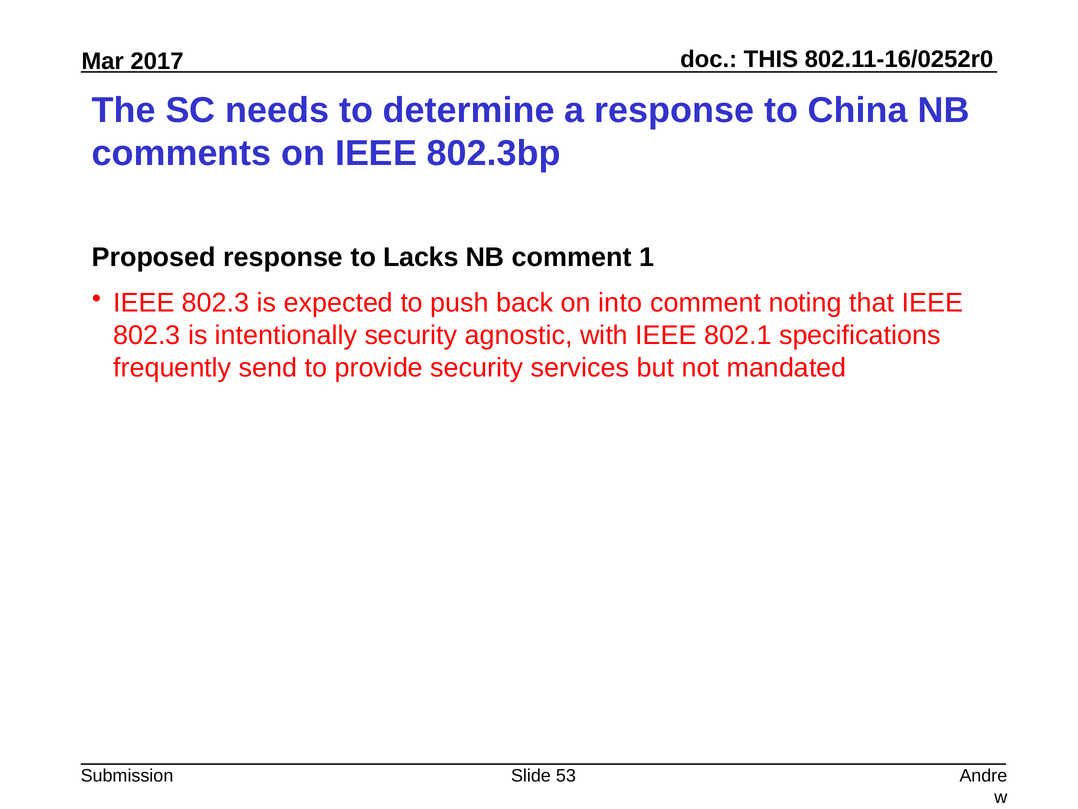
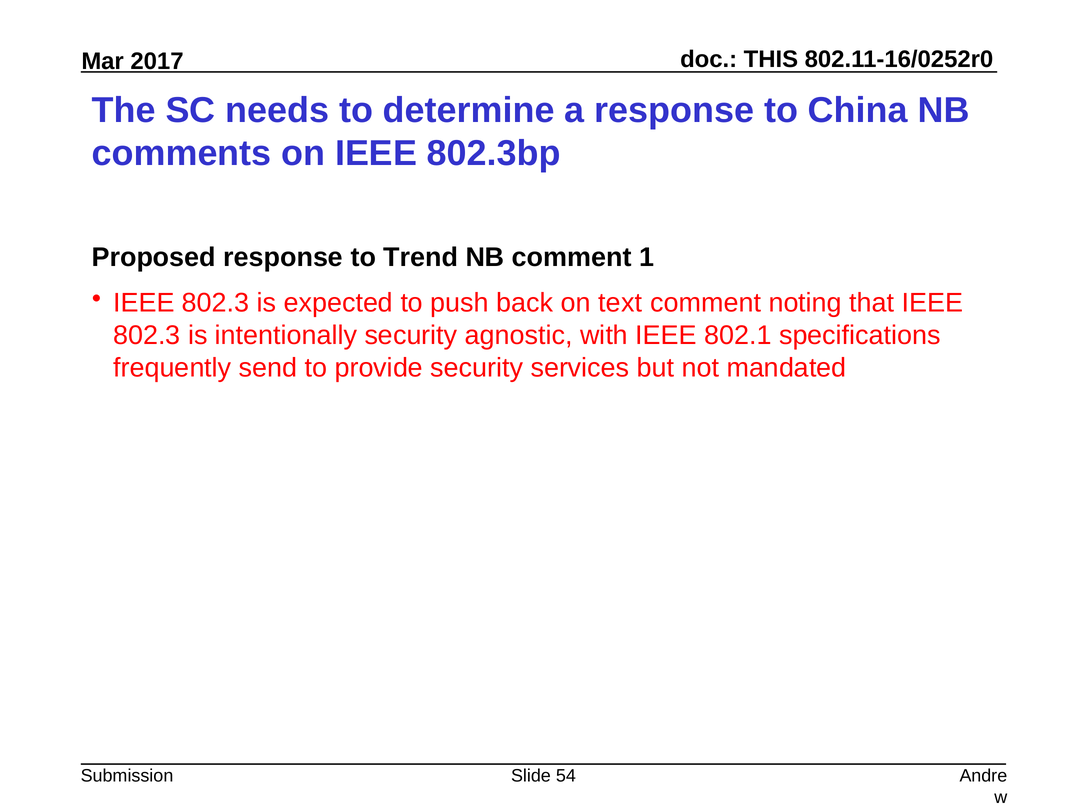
Lacks: Lacks -> Trend
into: into -> text
53: 53 -> 54
